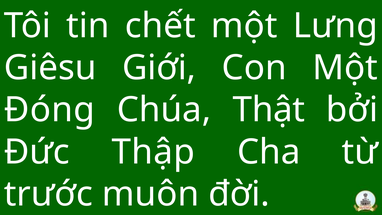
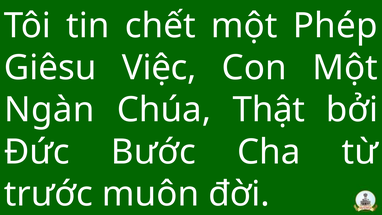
Lưng: Lưng -> Phép
Giới: Giới -> Việc
Đóng: Đóng -> Ngàn
Thập: Thập -> Bước
